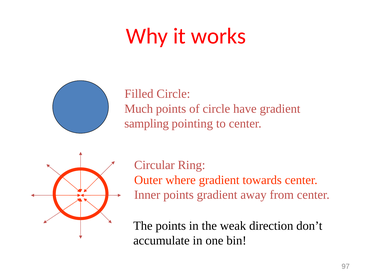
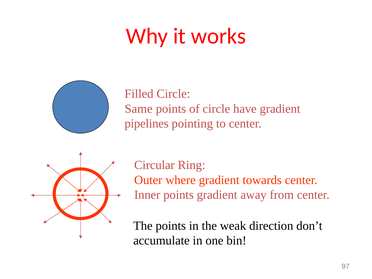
Much: Much -> Same
sampling: sampling -> pipelines
